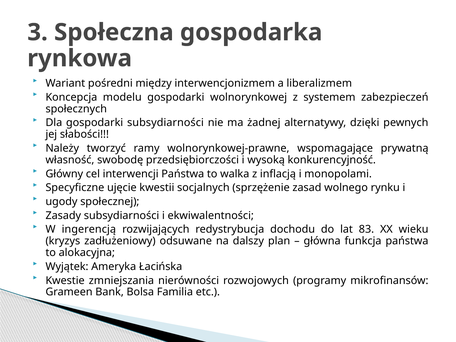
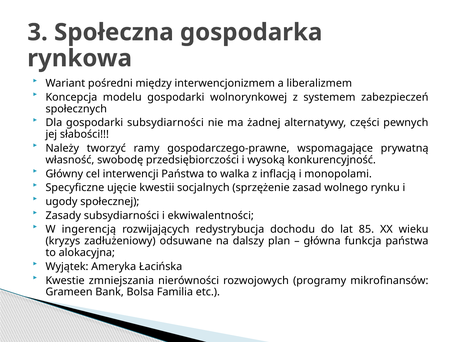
dzięki: dzięki -> części
wolnorynkowej-prawne: wolnorynkowej-prawne -> gospodarczego-prawne
83: 83 -> 85
